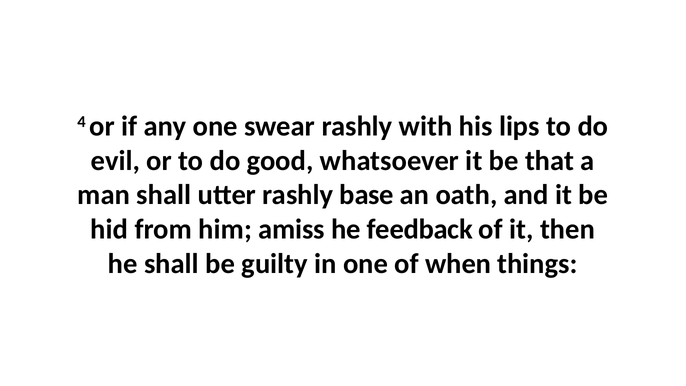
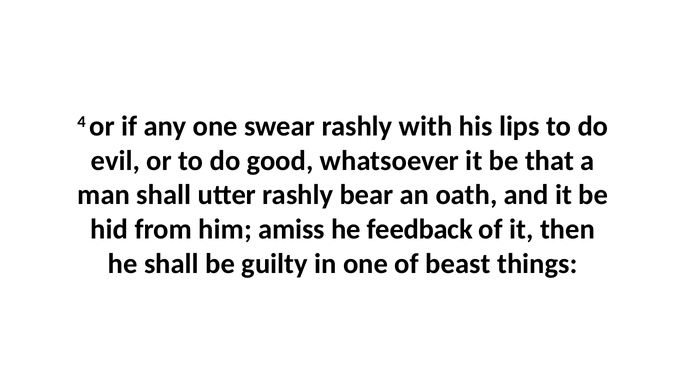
base: base -> bear
when: when -> beast
